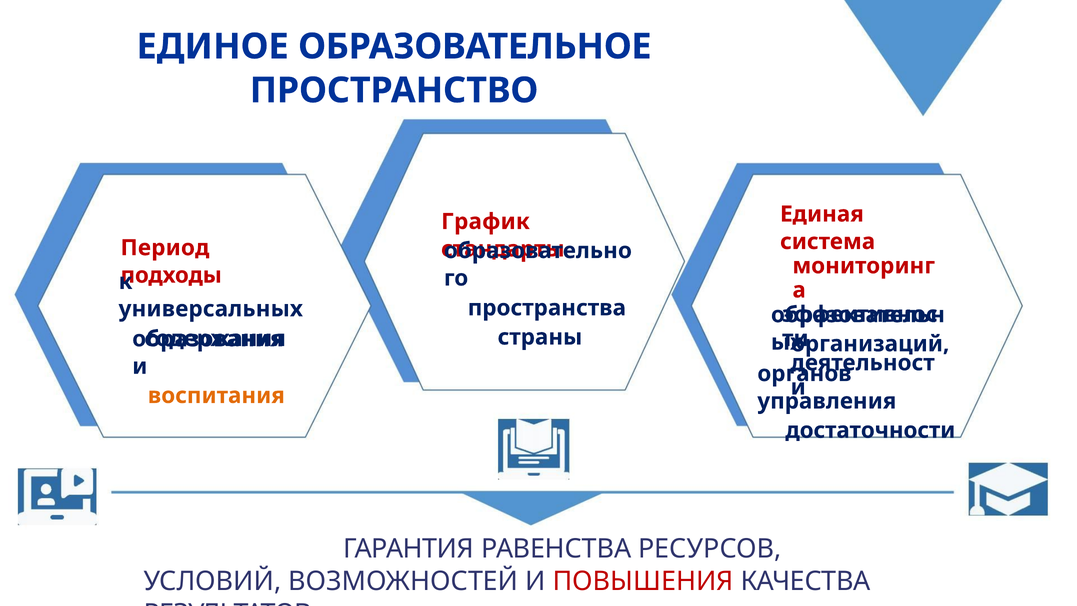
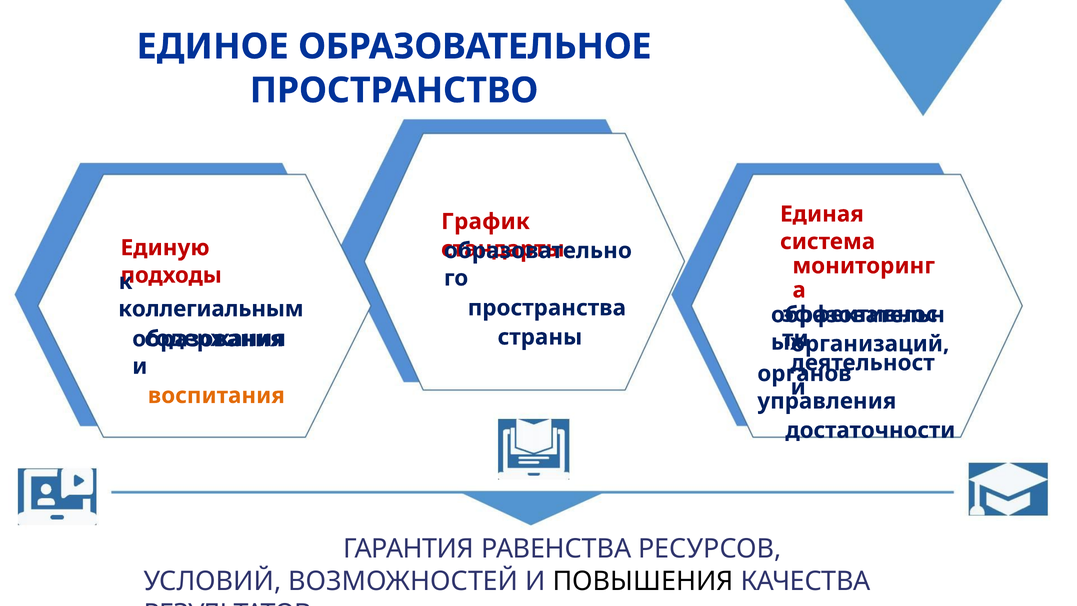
Период: Период -> Единую
универсальных: универсальных -> коллегиальным
ПОВЫШЕНИЯ colour: red -> black
